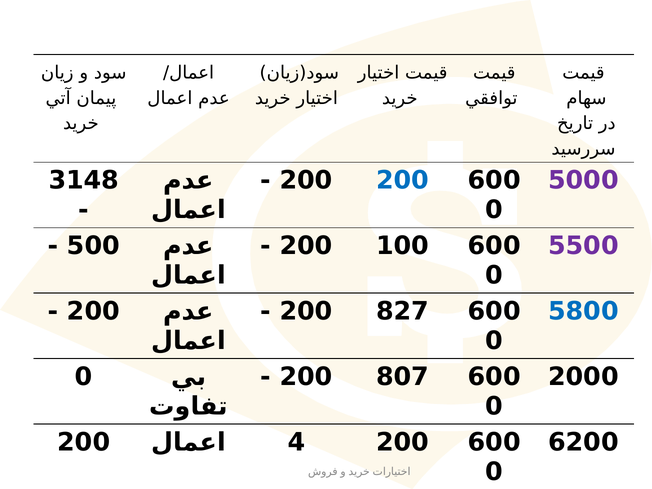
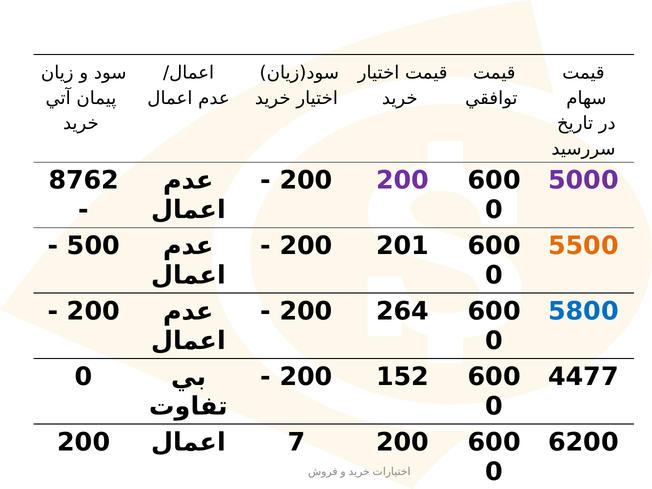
3148: 3148 -> 8762
200 at (403, 181) colour: blue -> purple
100: 100 -> 201
5500 colour: purple -> orange
827: 827 -> 264
807: 807 -> 152
2000: 2000 -> 4477
4: 4 -> 7
